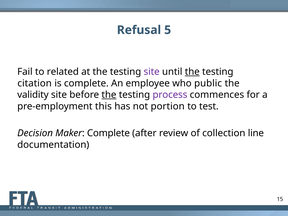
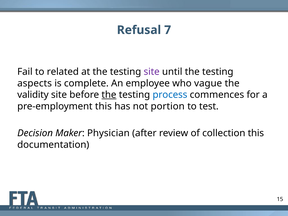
5: 5 -> 7
the at (192, 72) underline: present -> none
citation: citation -> aspects
public: public -> vague
process colour: purple -> blue
Maker Complete: Complete -> Physician
collection line: line -> this
